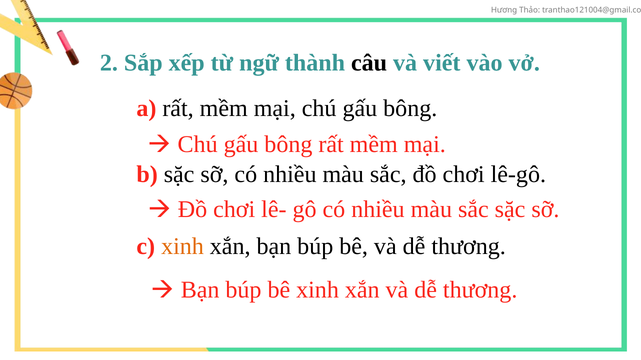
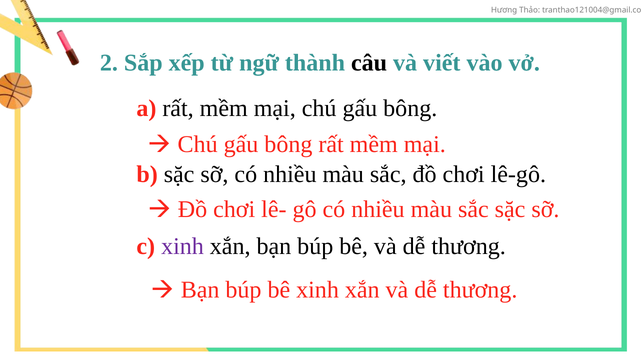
xinh at (182, 247) colour: orange -> purple
